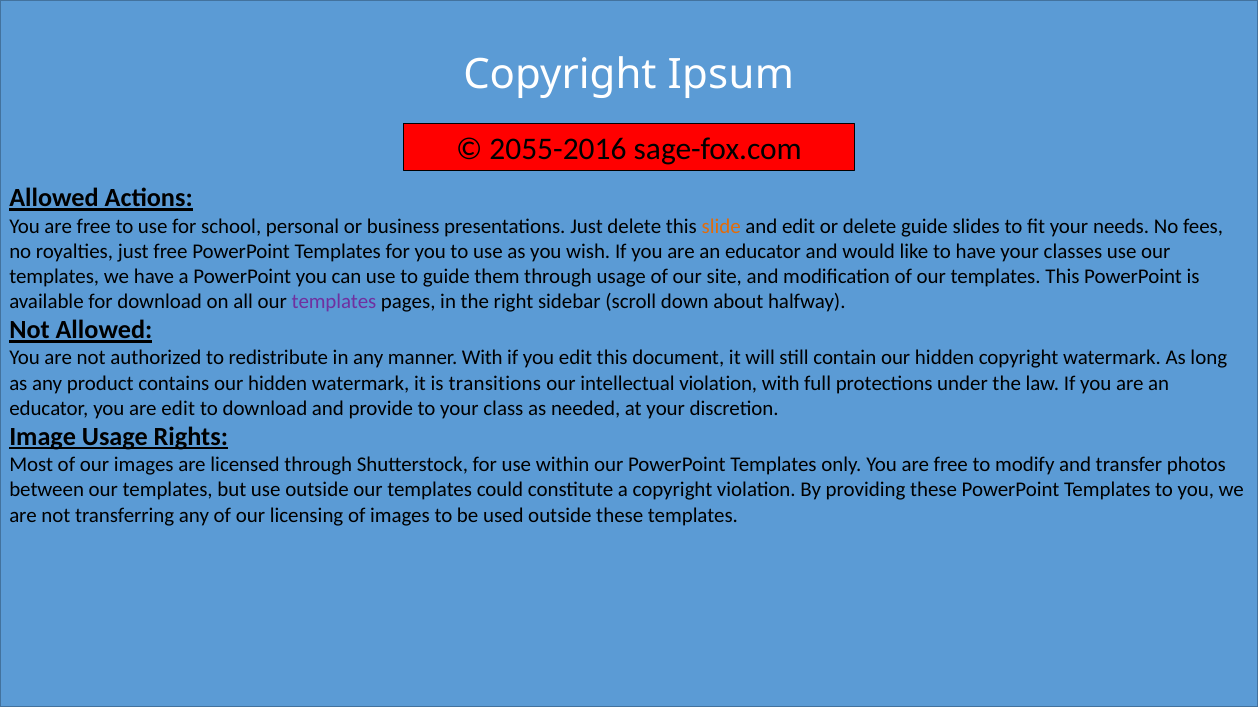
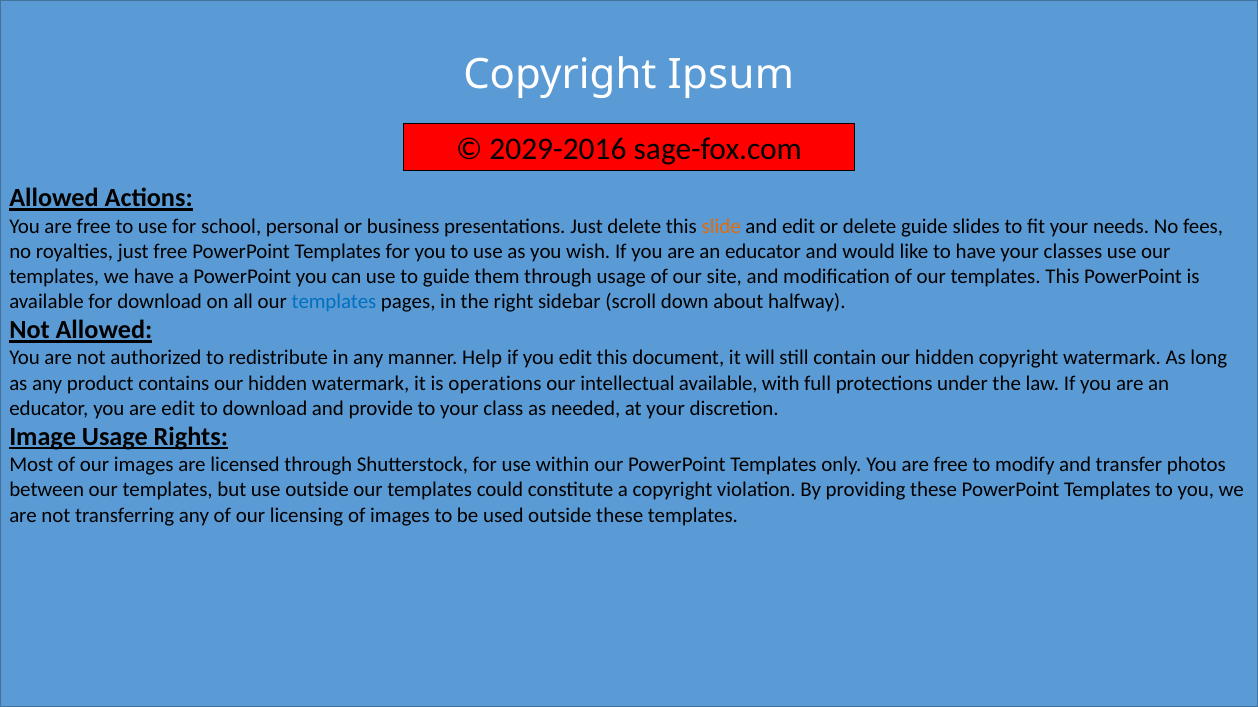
2055-2016: 2055-2016 -> 2029-2016
templates at (334, 302) colour: purple -> blue
manner With: With -> Help
transitions: transitions -> operations
intellectual violation: violation -> available
